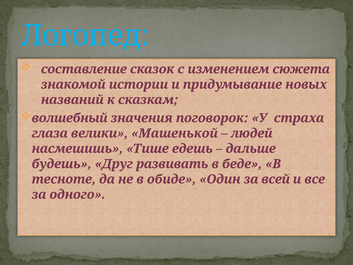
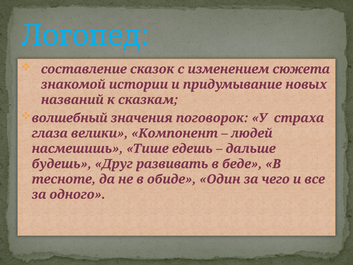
Машенькой: Машенькой -> Компонент
всей: всей -> чего
